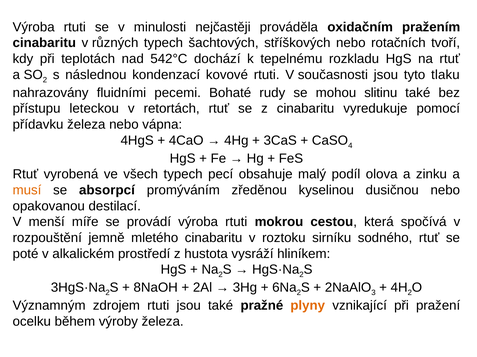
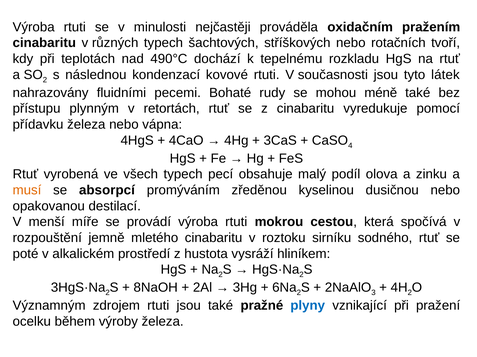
542°C: 542°C -> 490°C
tlaku: tlaku -> látek
slitinu: slitinu -> méně
leteckou: leteckou -> plynným
plyny colour: orange -> blue
